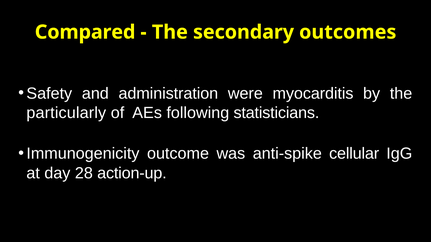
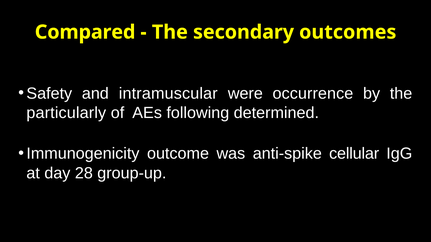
administration: administration -> intramuscular
myocarditis: myocarditis -> occurrence
statisticians: statisticians -> determined
action-up: action-up -> group-up
